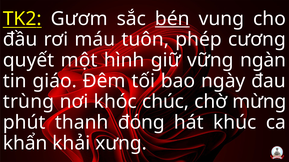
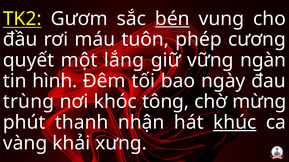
hình: hình -> lắng
giáo: giáo -> hình
chúc: chúc -> tông
đóng: đóng -> nhận
khúc underline: none -> present
khẩn: khẩn -> vàng
